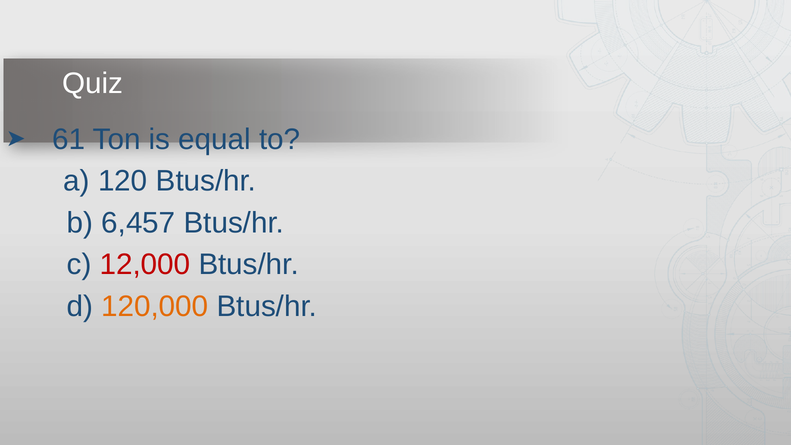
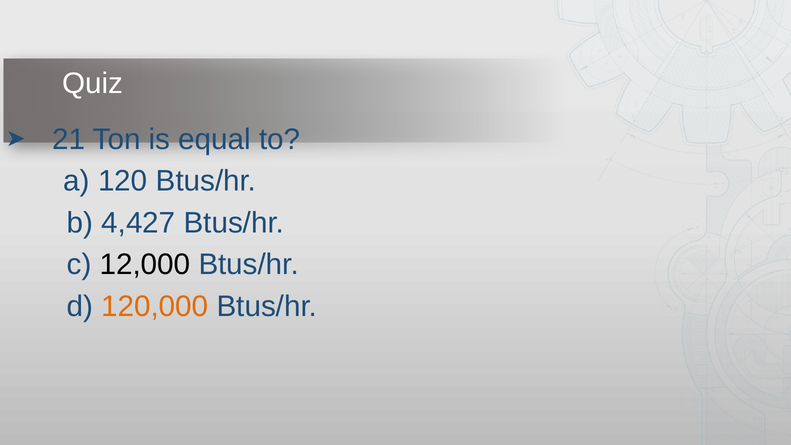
61: 61 -> 21
6,457: 6,457 -> 4,427
12,000 colour: red -> black
